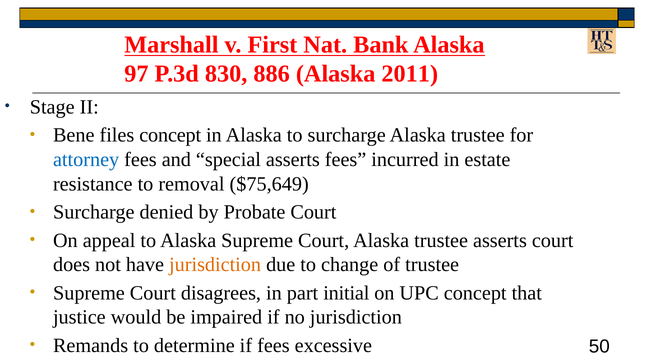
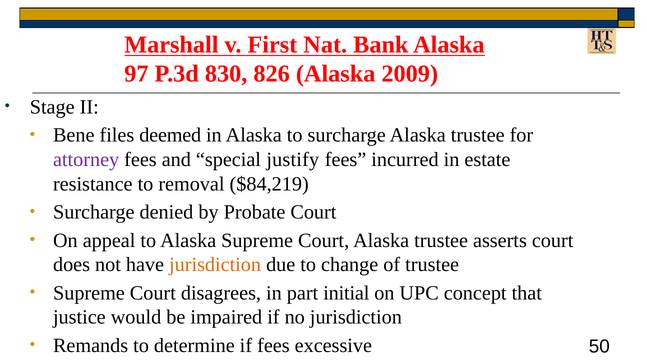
886: 886 -> 826
2011: 2011 -> 2009
files concept: concept -> deemed
attorney colour: blue -> purple
special asserts: asserts -> justify
$75,649: $75,649 -> $84,219
